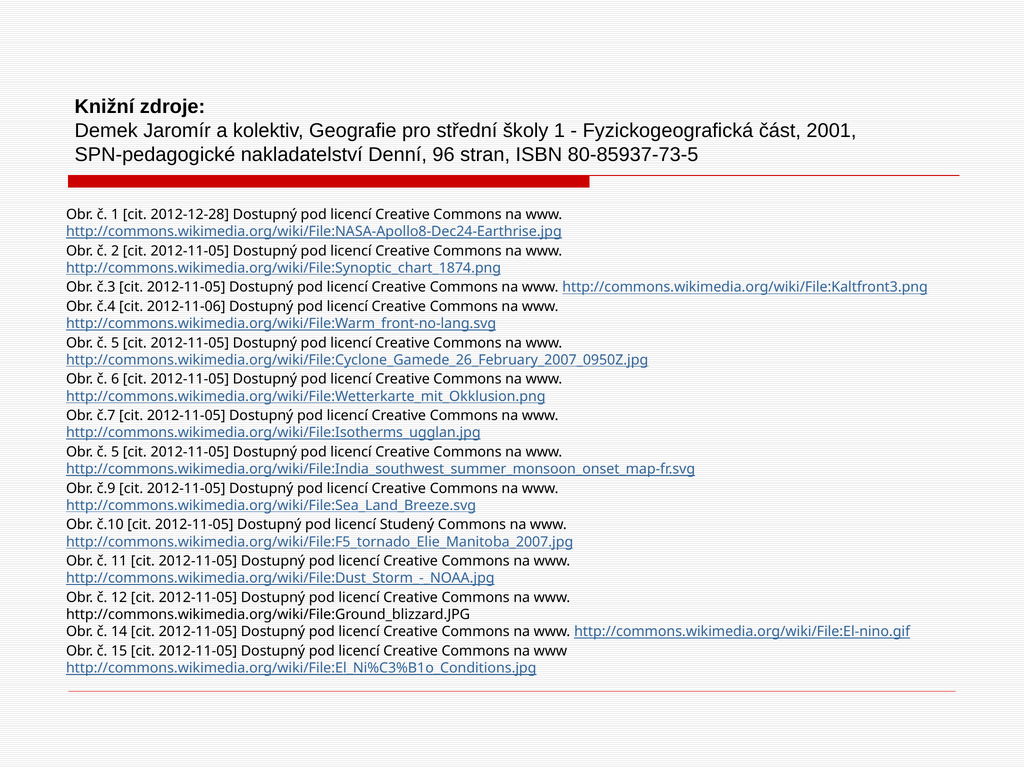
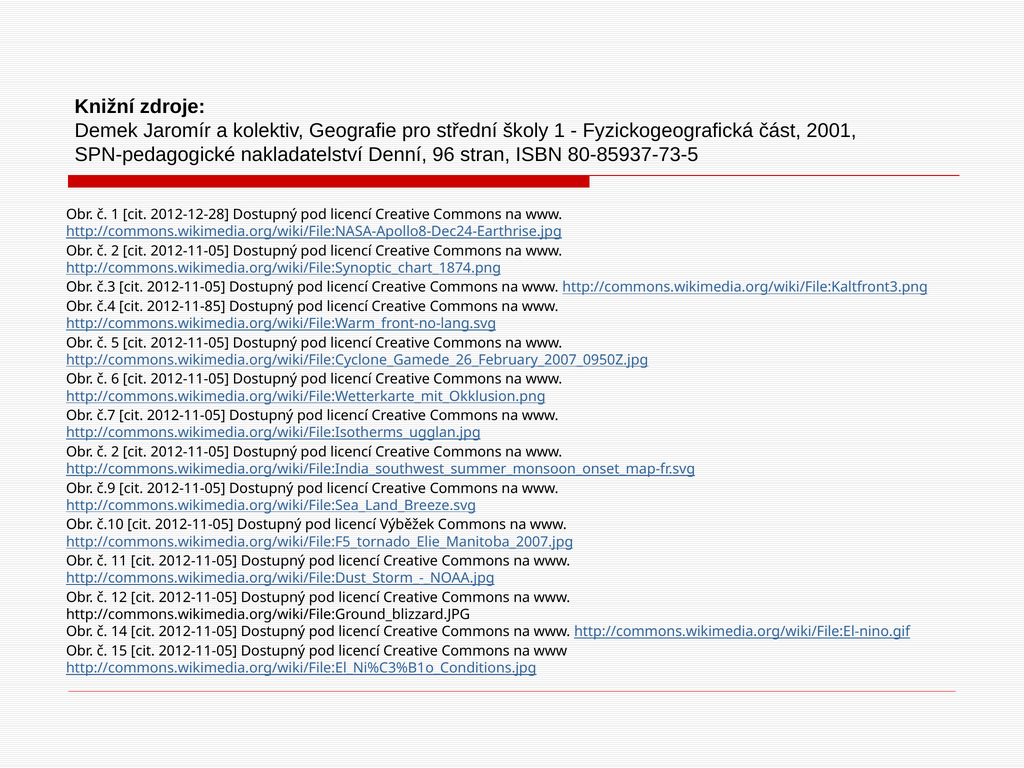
2012-11-06: 2012-11-06 -> 2012-11-85
5 at (115, 452): 5 -> 2
Studený: Studený -> Výběžek
